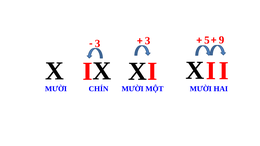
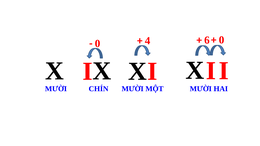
9 at (222, 40): 9 -> 0
3 at (148, 41): 3 -> 4
5: 5 -> 6
3 at (98, 44): 3 -> 0
